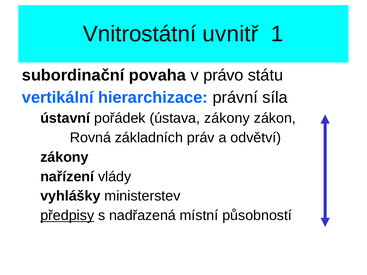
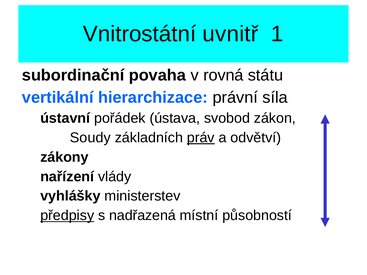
právo: právo -> rovná
ústava zákony: zákony -> svobod
Rovná: Rovná -> Soudy
práv underline: none -> present
